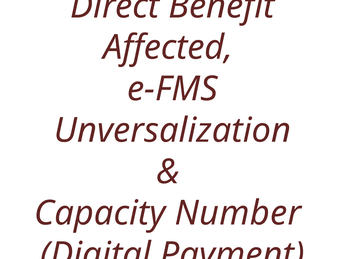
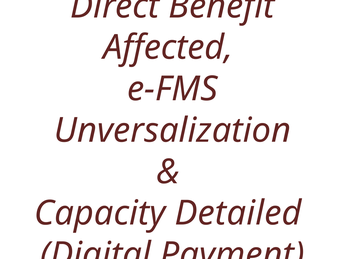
Number: Number -> Detailed
